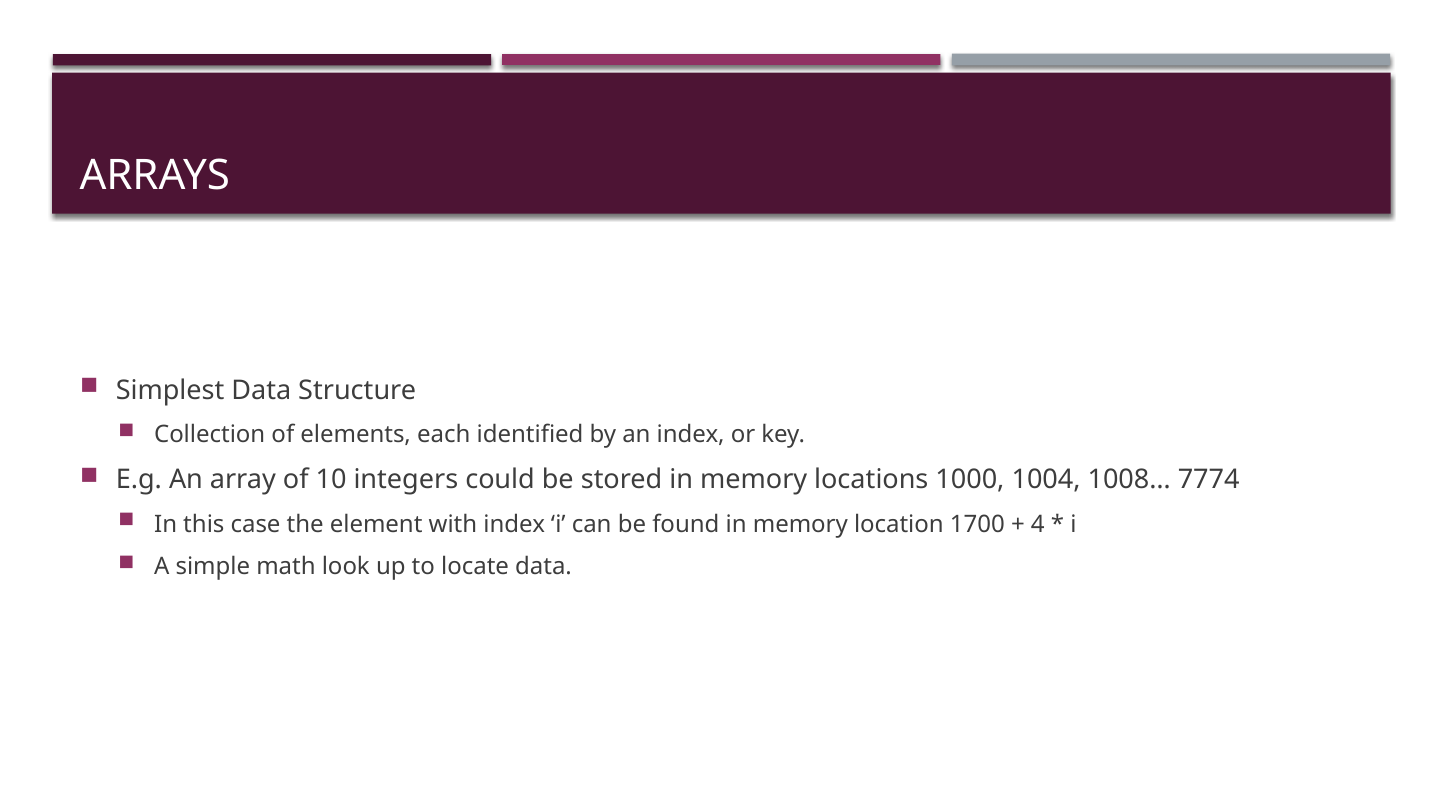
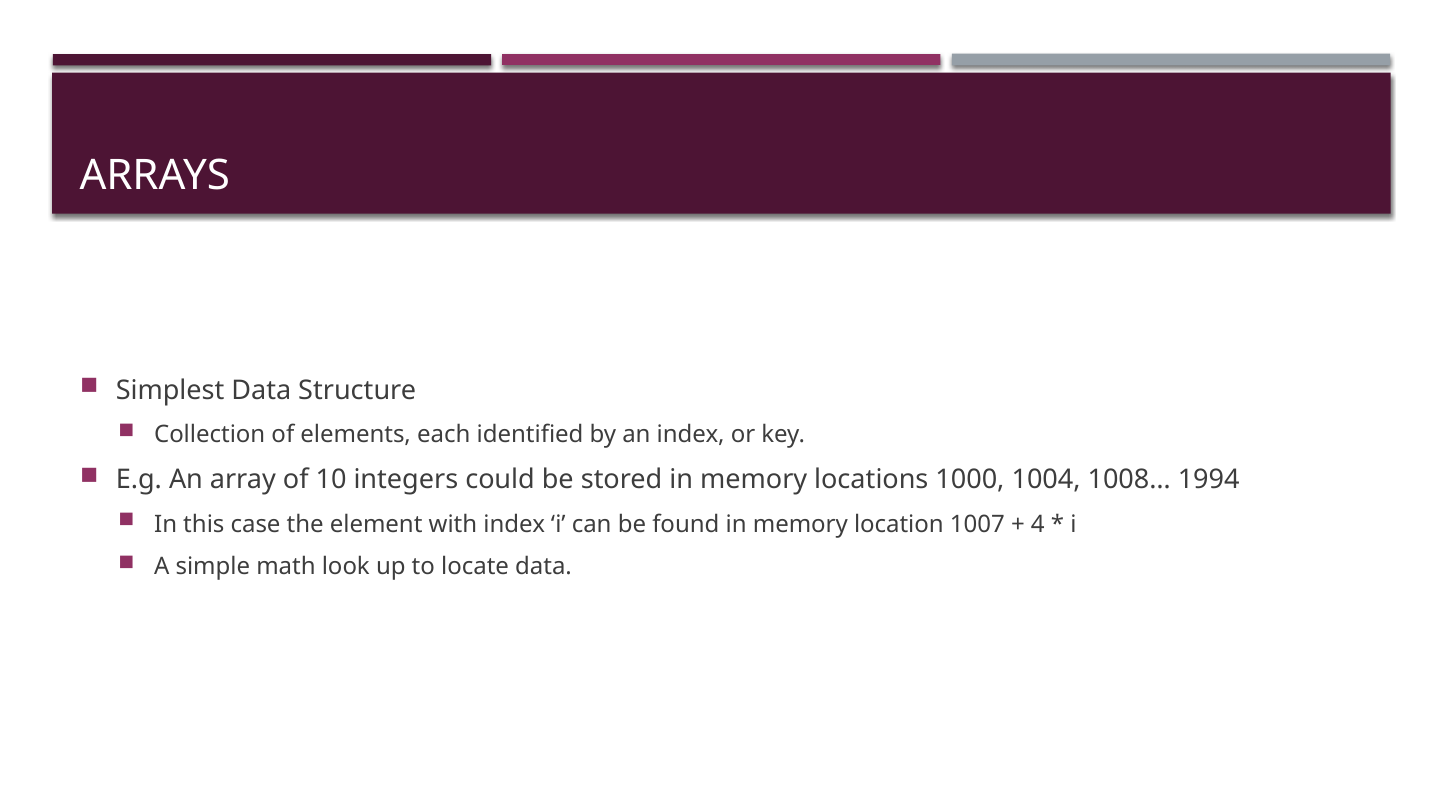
7774: 7774 -> 1994
1700: 1700 -> 1007
